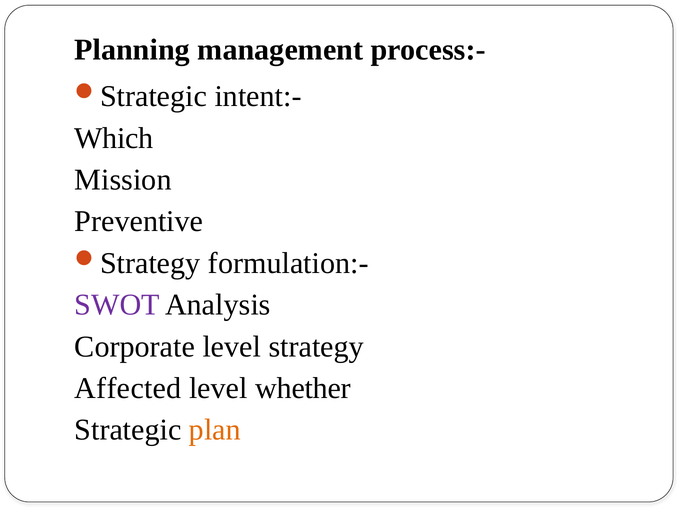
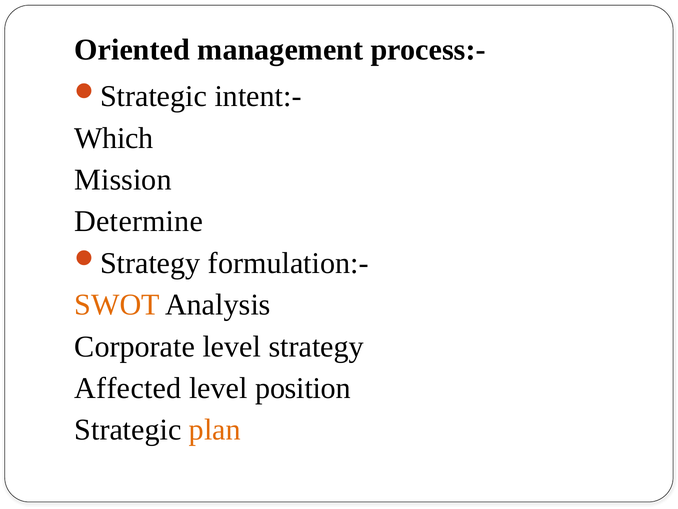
Planning: Planning -> Oriented
Preventive: Preventive -> Determine
SWOT colour: purple -> orange
whether: whether -> position
